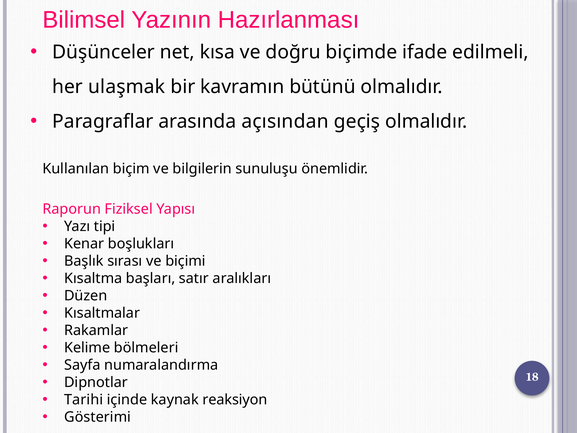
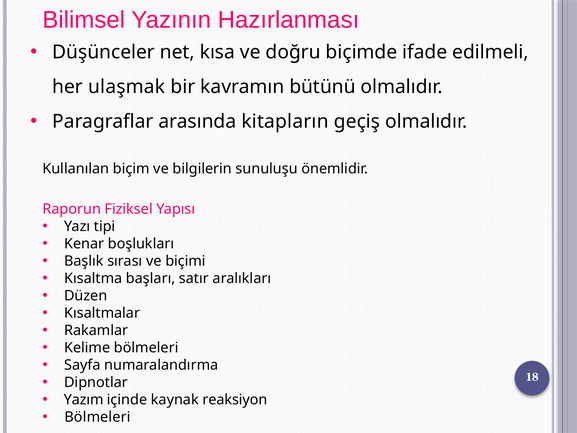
açısından: açısından -> kitapların
Tarihi: Tarihi -> Yazım
Gösterimi at (98, 417): Gösterimi -> Bölmeleri
